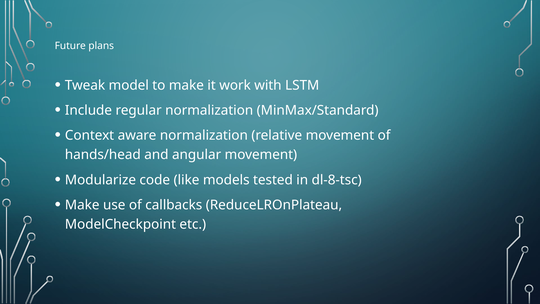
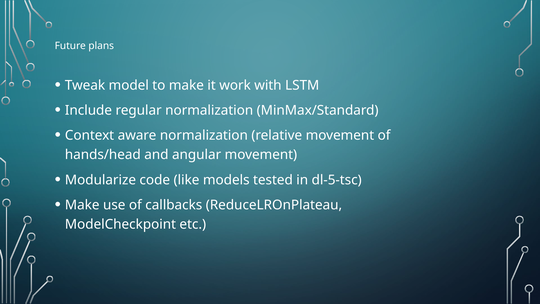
dl-8-tsc: dl-8-tsc -> dl-5-tsc
